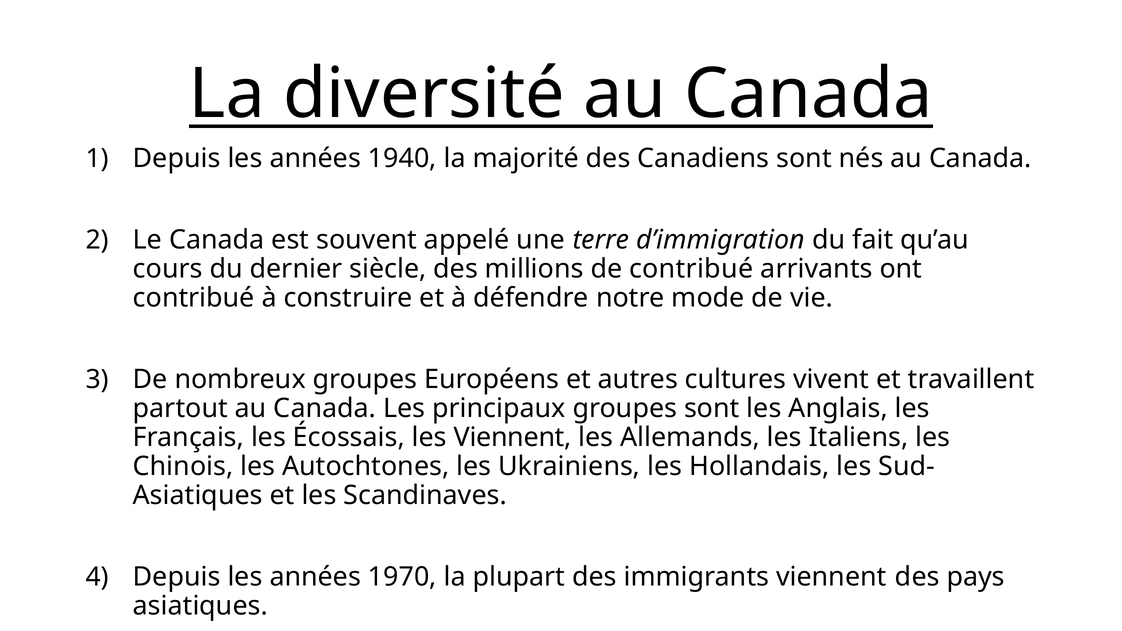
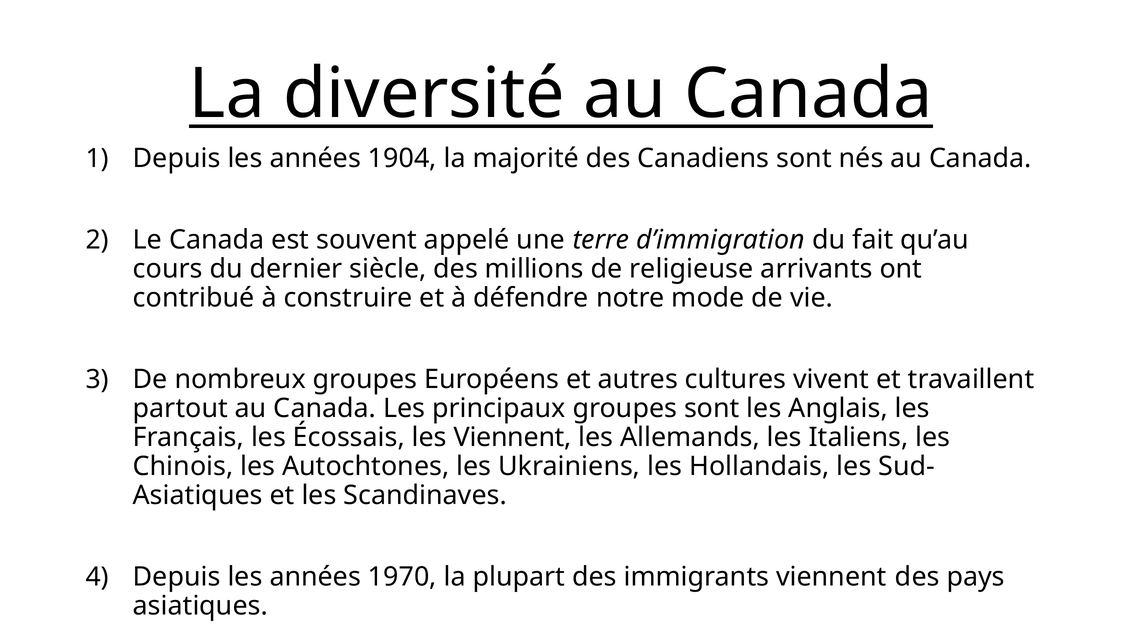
1940: 1940 -> 1904
de contribué: contribué -> religieuse
